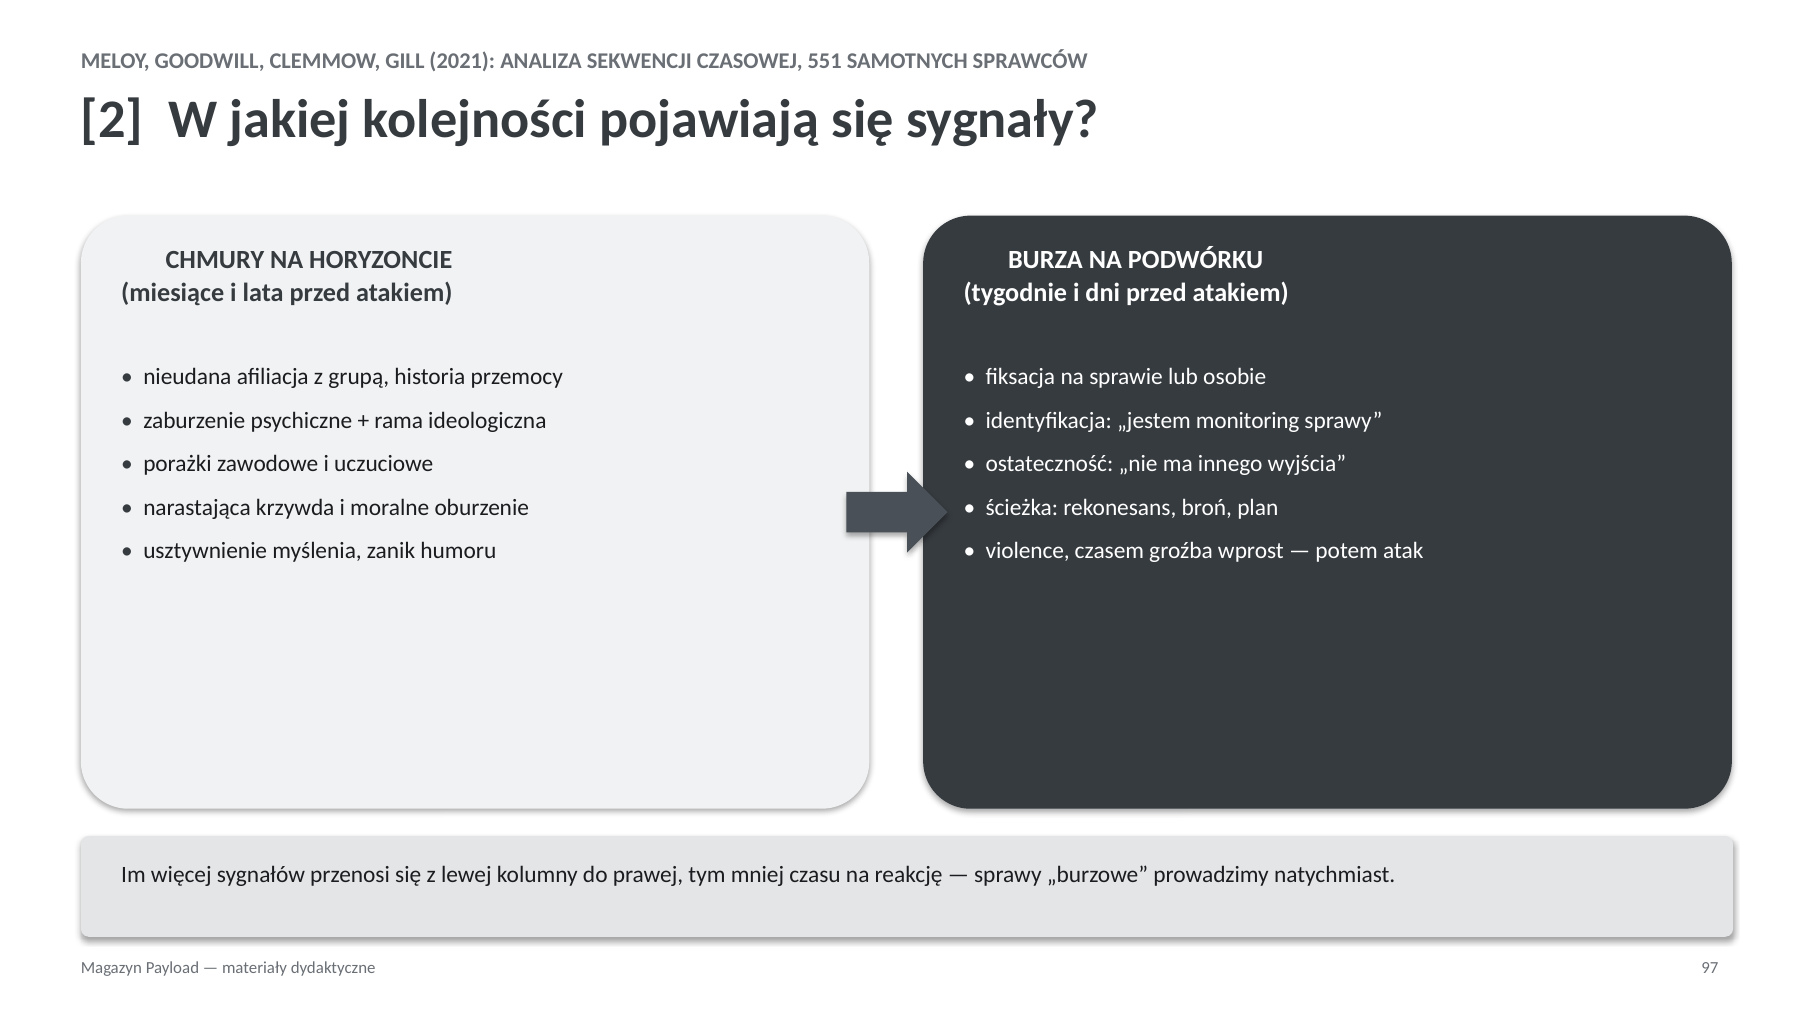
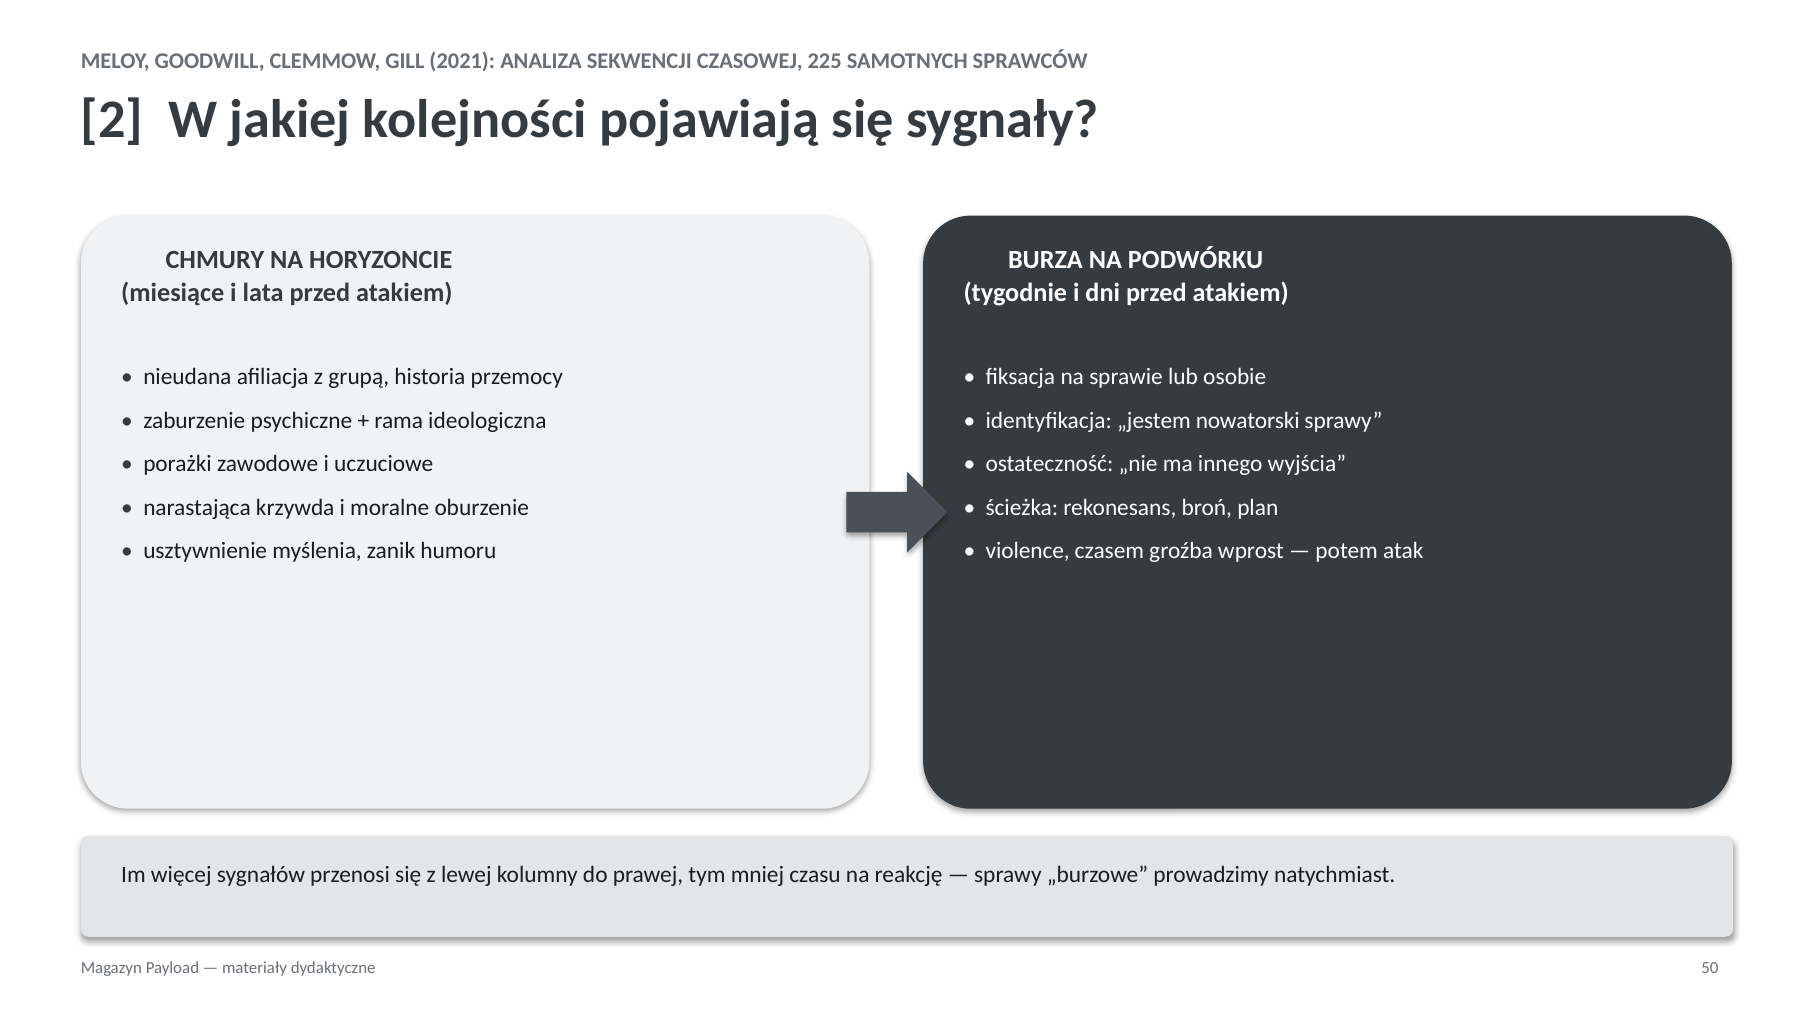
551: 551 -> 225
monitoring: monitoring -> nowatorski
97: 97 -> 50
